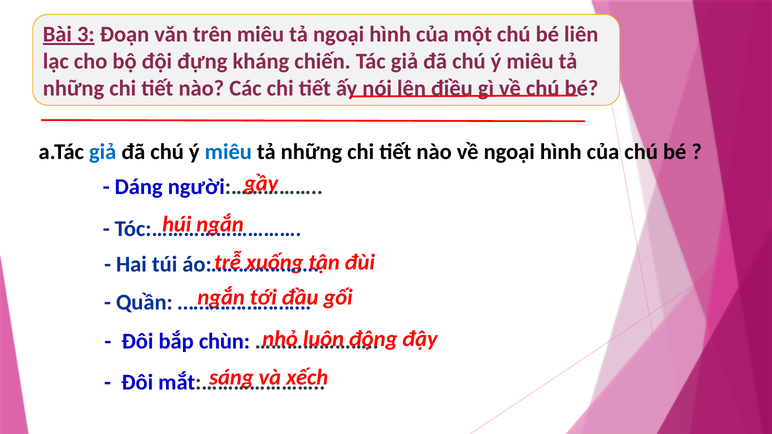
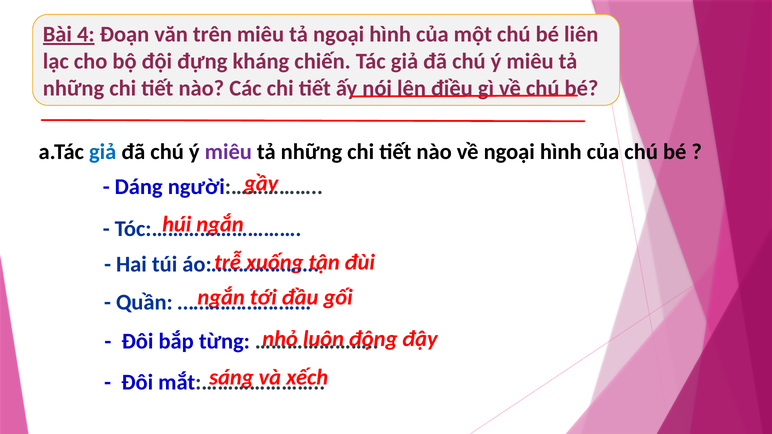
3: 3 -> 4
miêu at (228, 152) colour: blue -> purple
chùn: chùn -> từng
